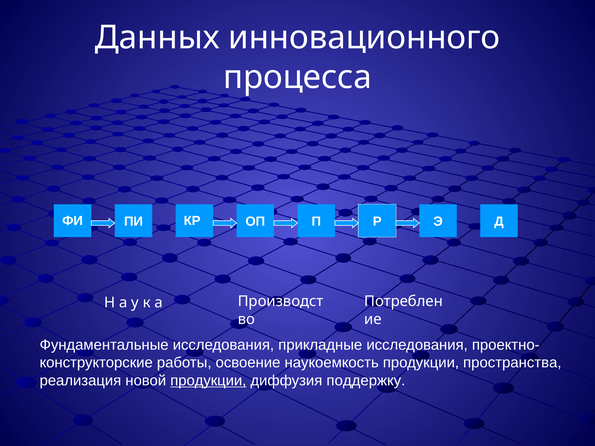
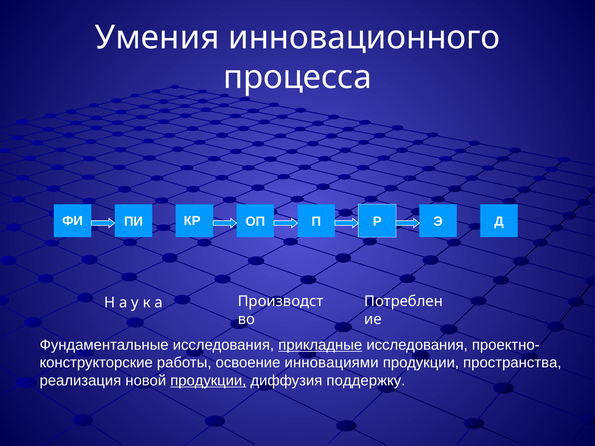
Данных: Данных -> Умения
прикладные underline: none -> present
наукоемкость: наукоемкость -> инновациями
